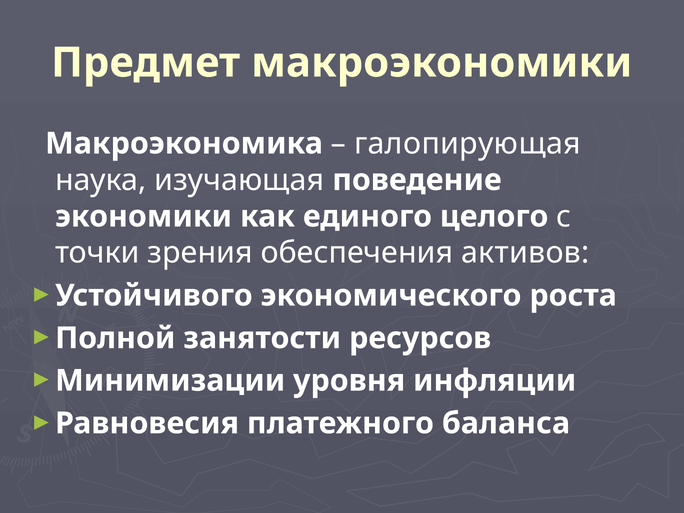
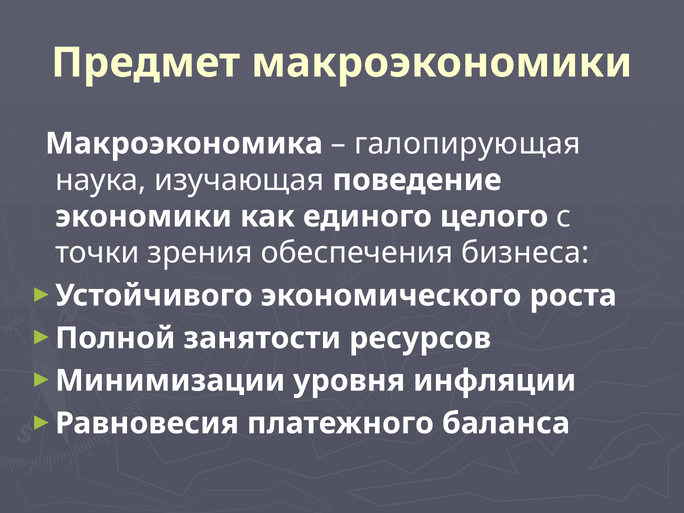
активов: активов -> бизнеса
